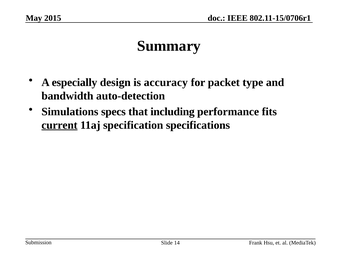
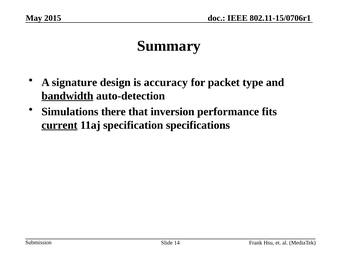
especially: especially -> signature
bandwidth underline: none -> present
specs: specs -> there
including: including -> inversion
